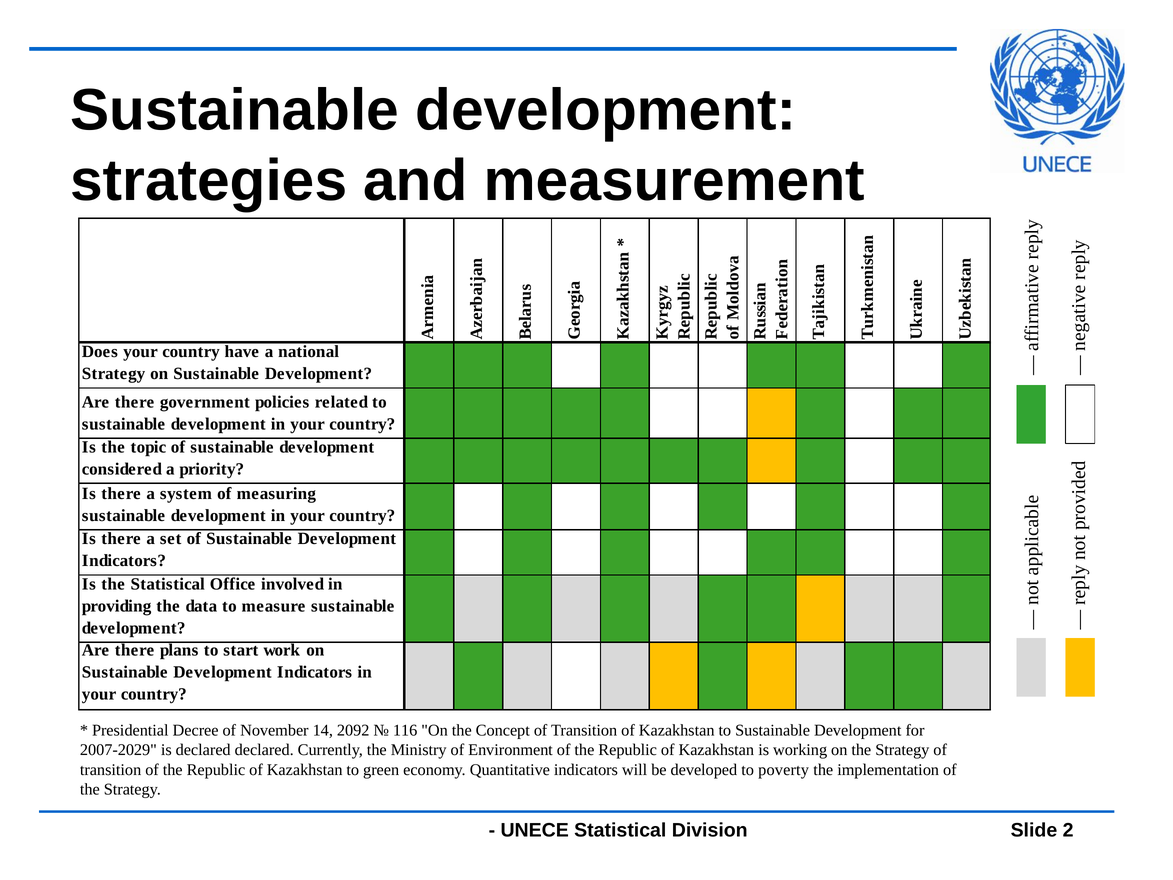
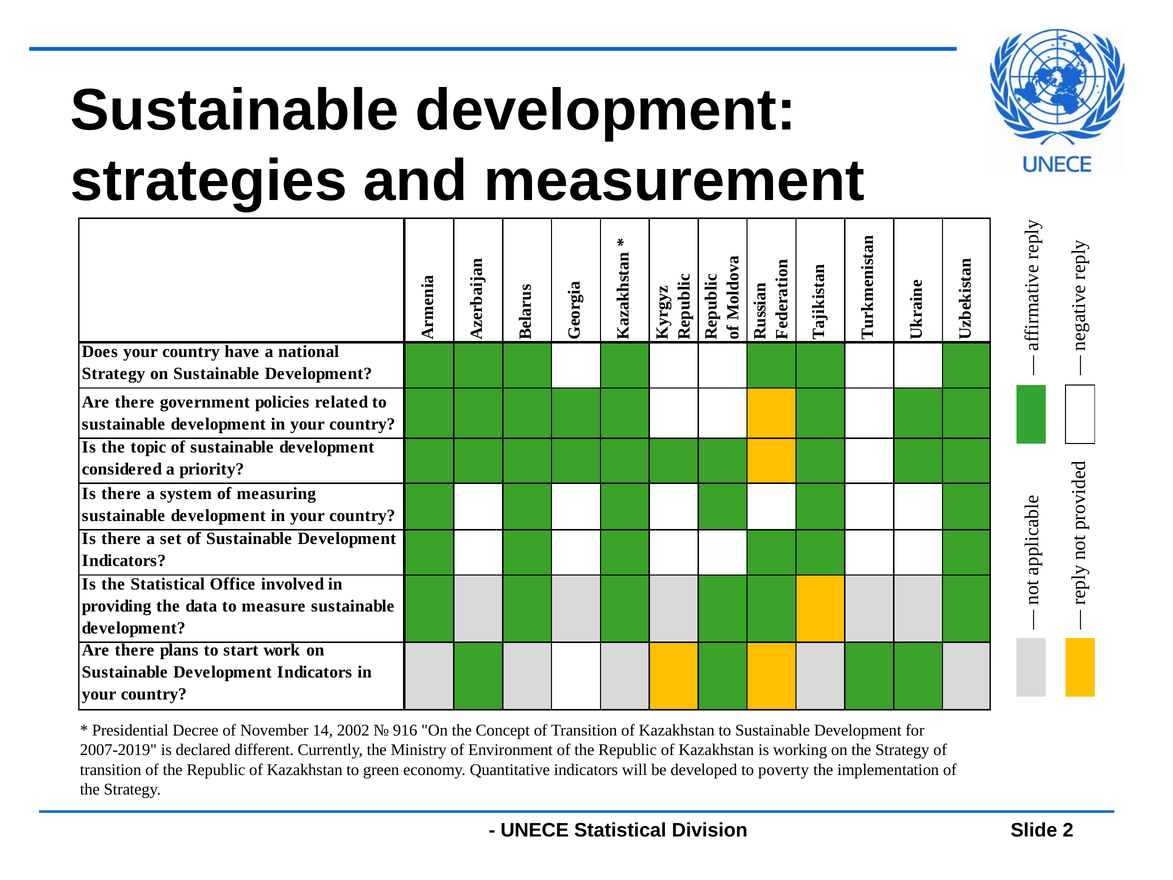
2092: 2092 -> 2002
116: 116 -> 916
2007-2029: 2007-2029 -> 2007-2019
declared declared: declared -> different
